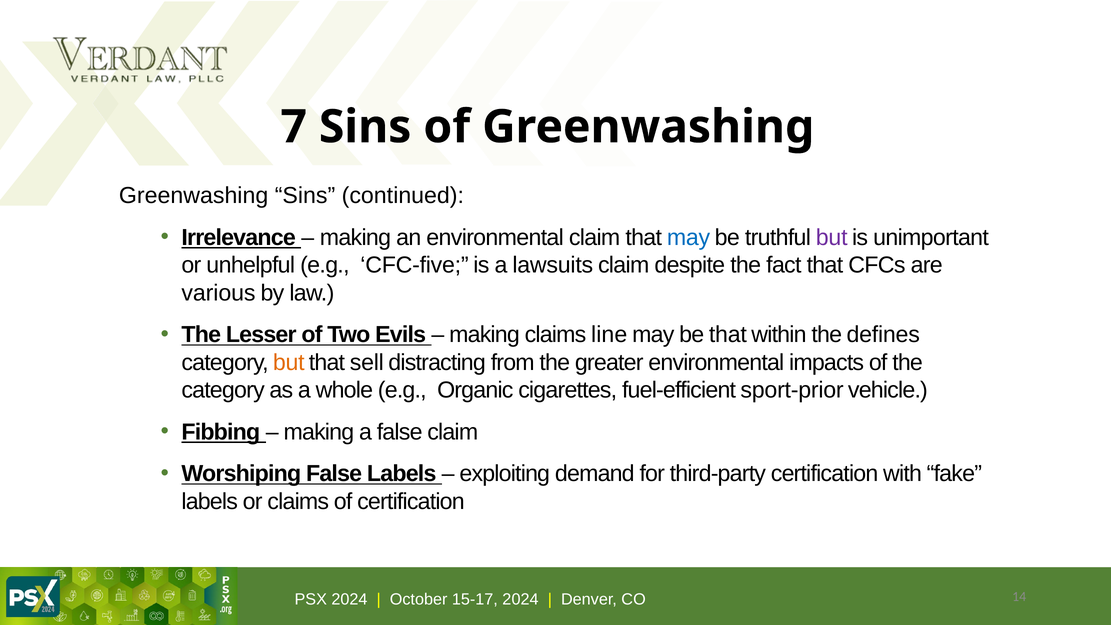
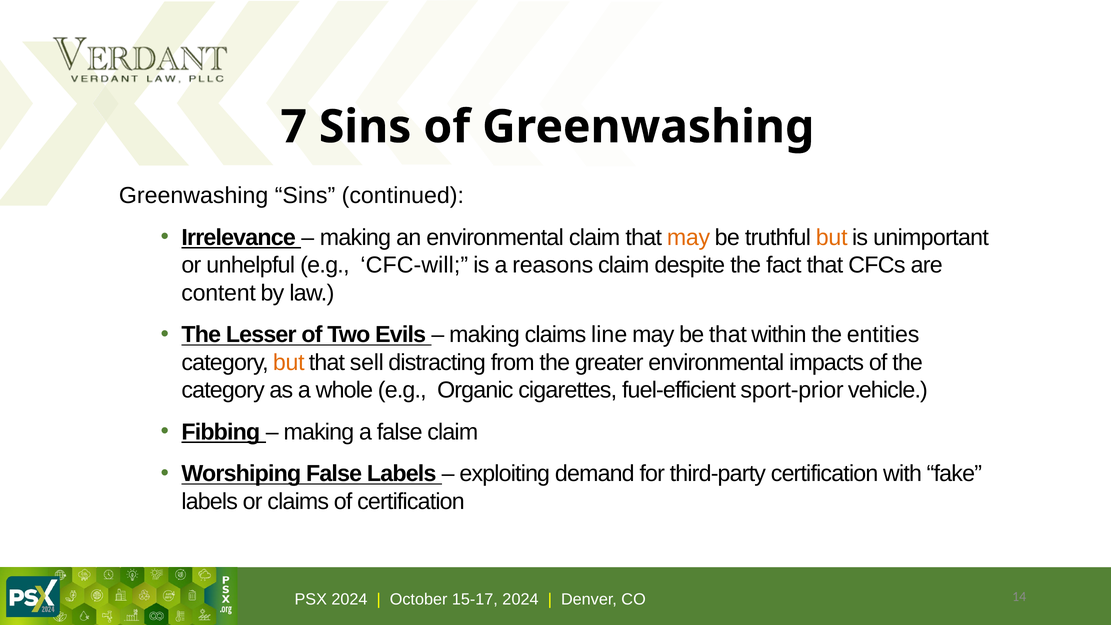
may at (689, 237) colour: blue -> orange
but at (832, 237) colour: purple -> orange
CFC-five: CFC-five -> CFC-will
lawsuits: lawsuits -> reasons
various: various -> content
defines: defines -> entities
